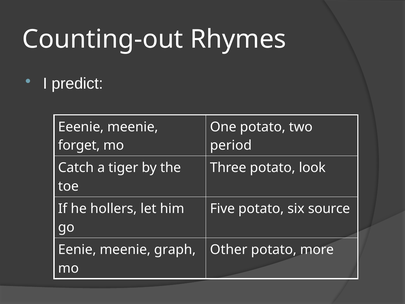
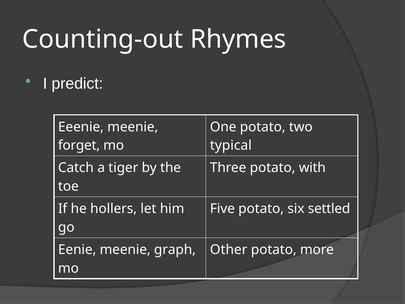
period: period -> typical
look: look -> with
source: source -> settled
